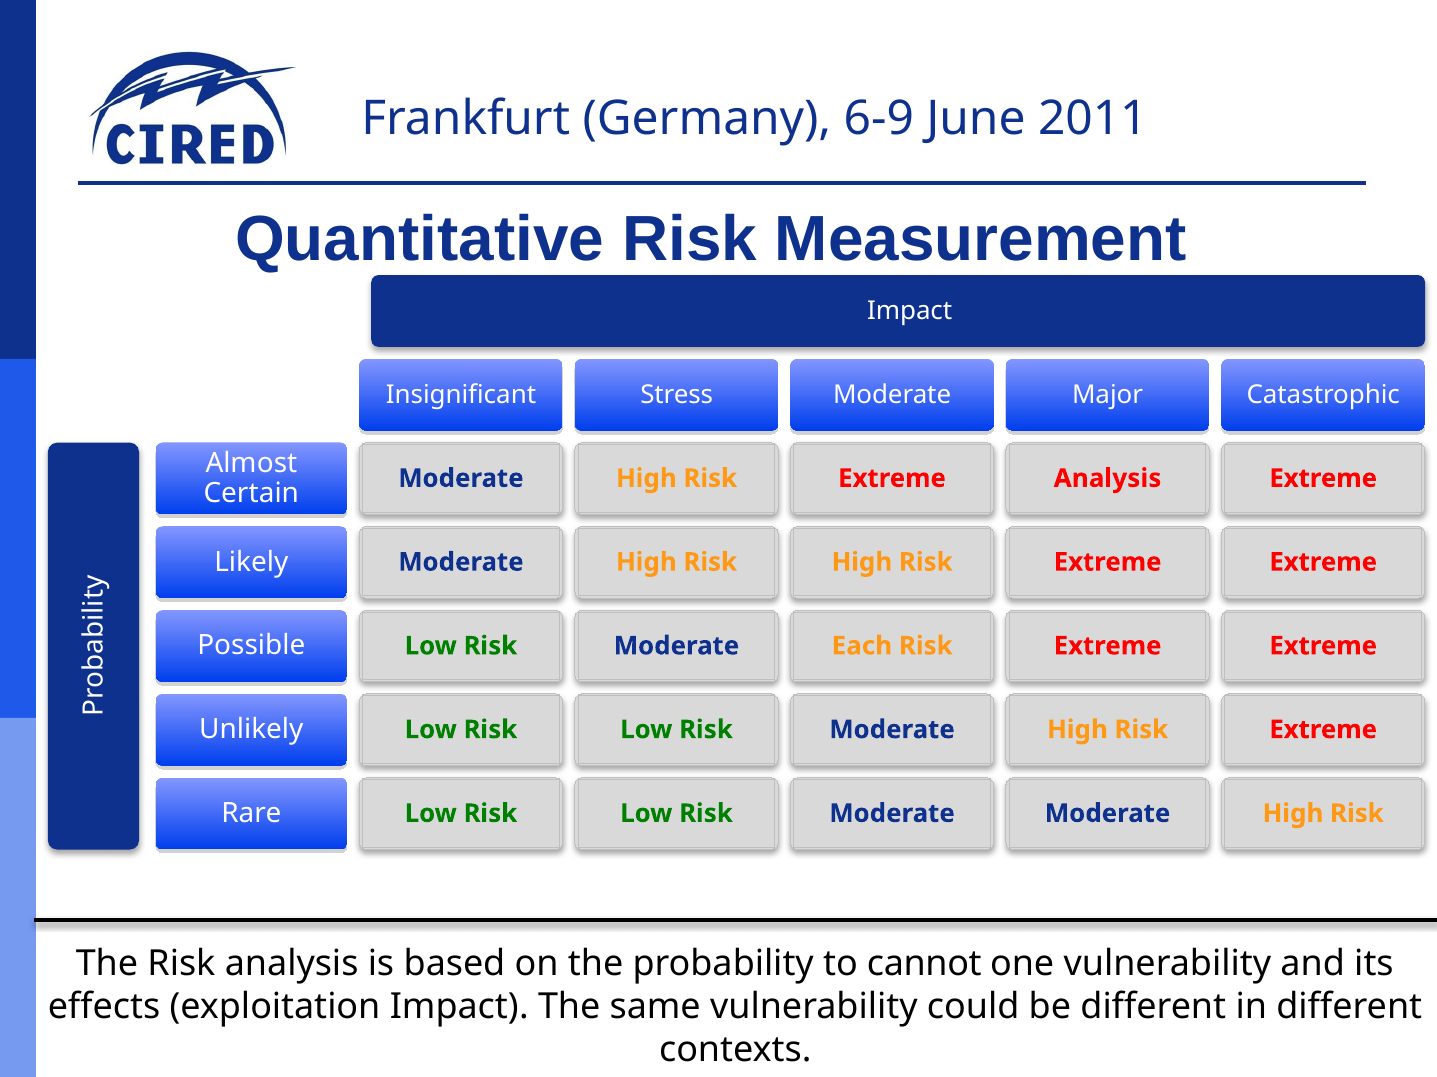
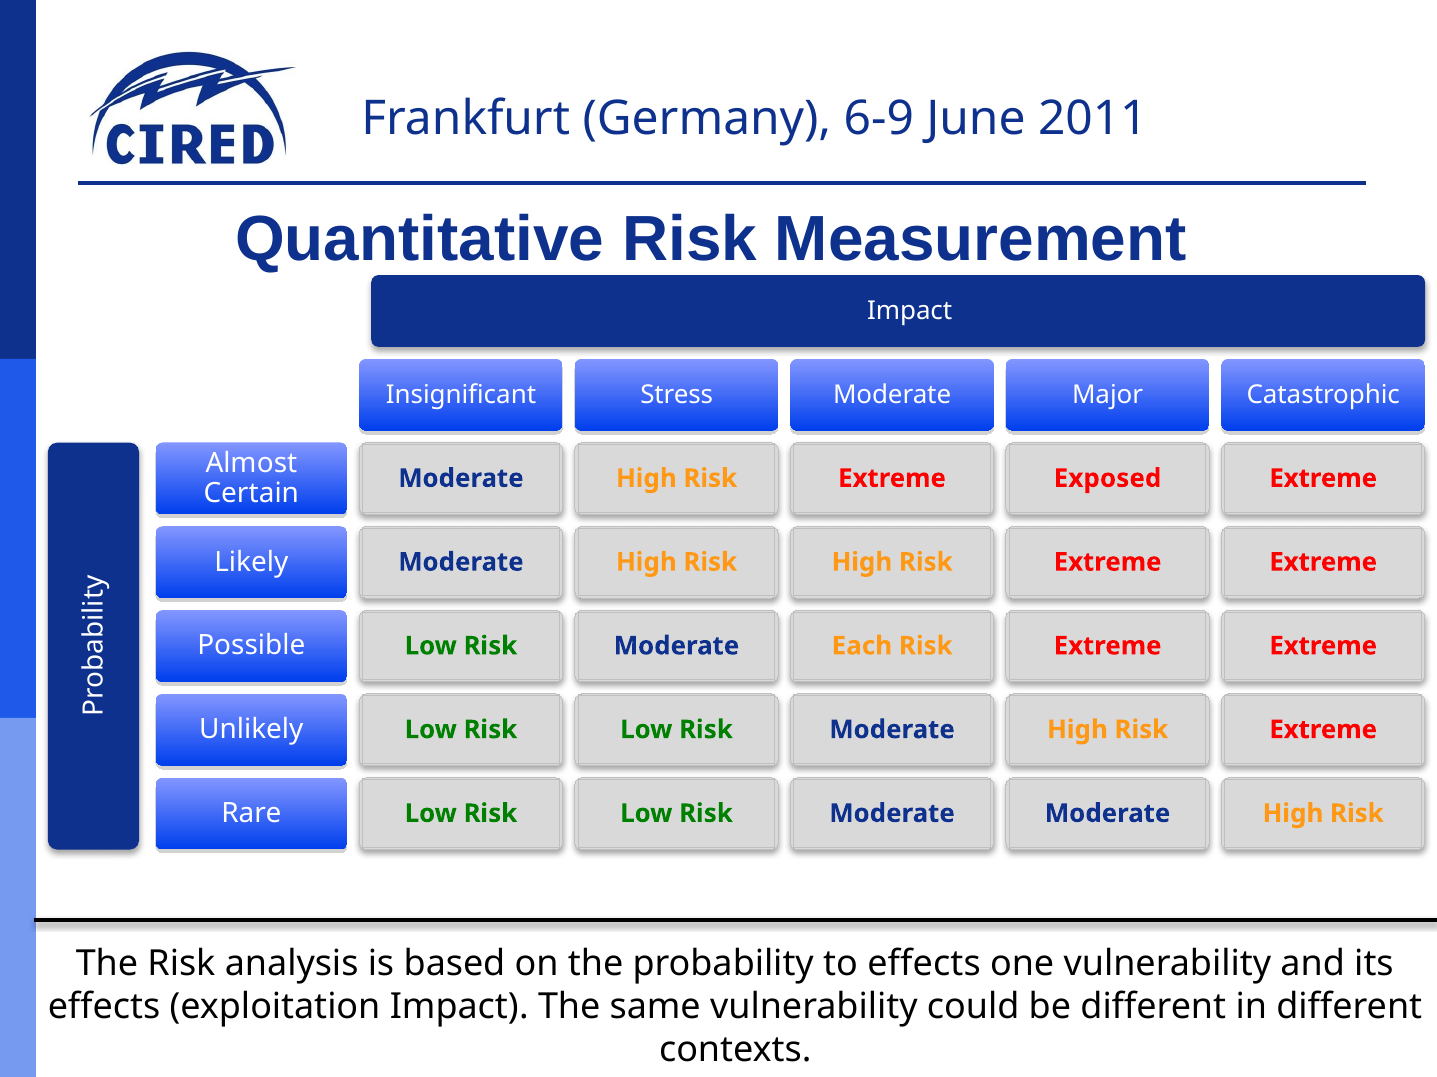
Extreme Analysis: Analysis -> Exposed
to cannot: cannot -> effects
